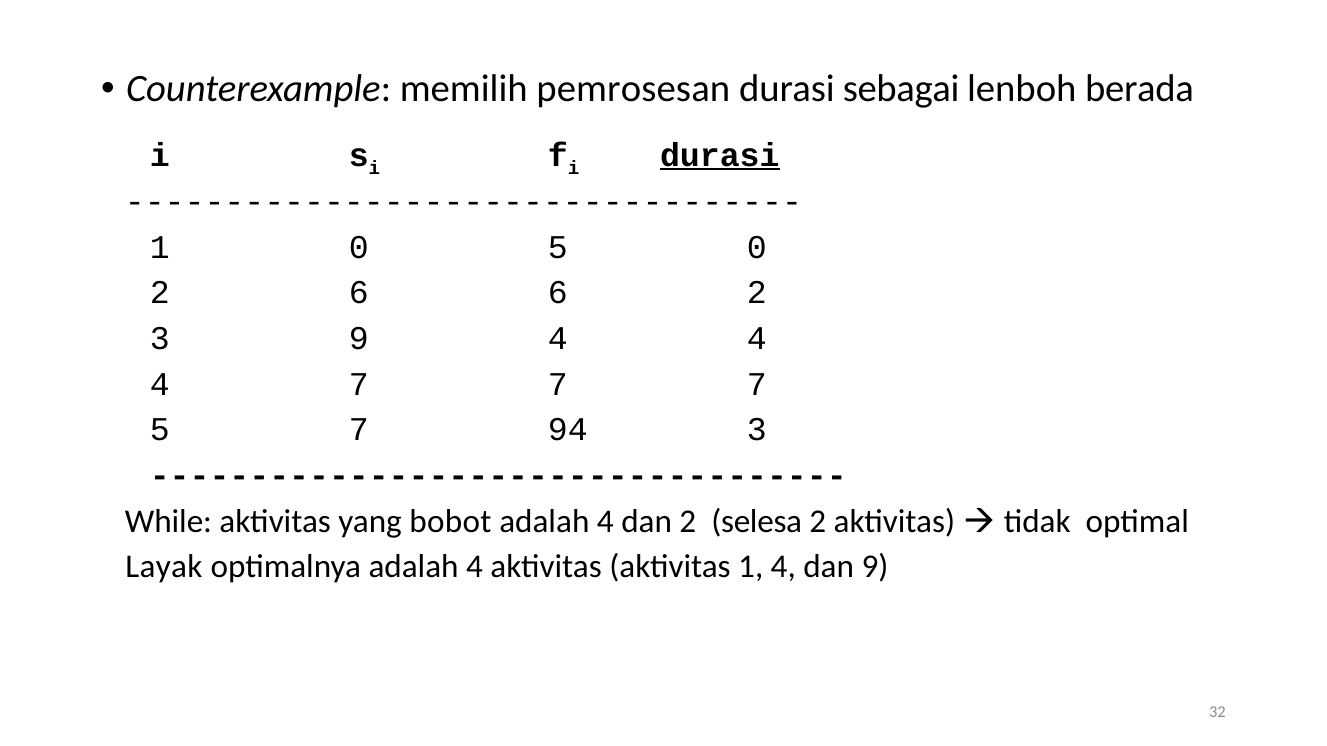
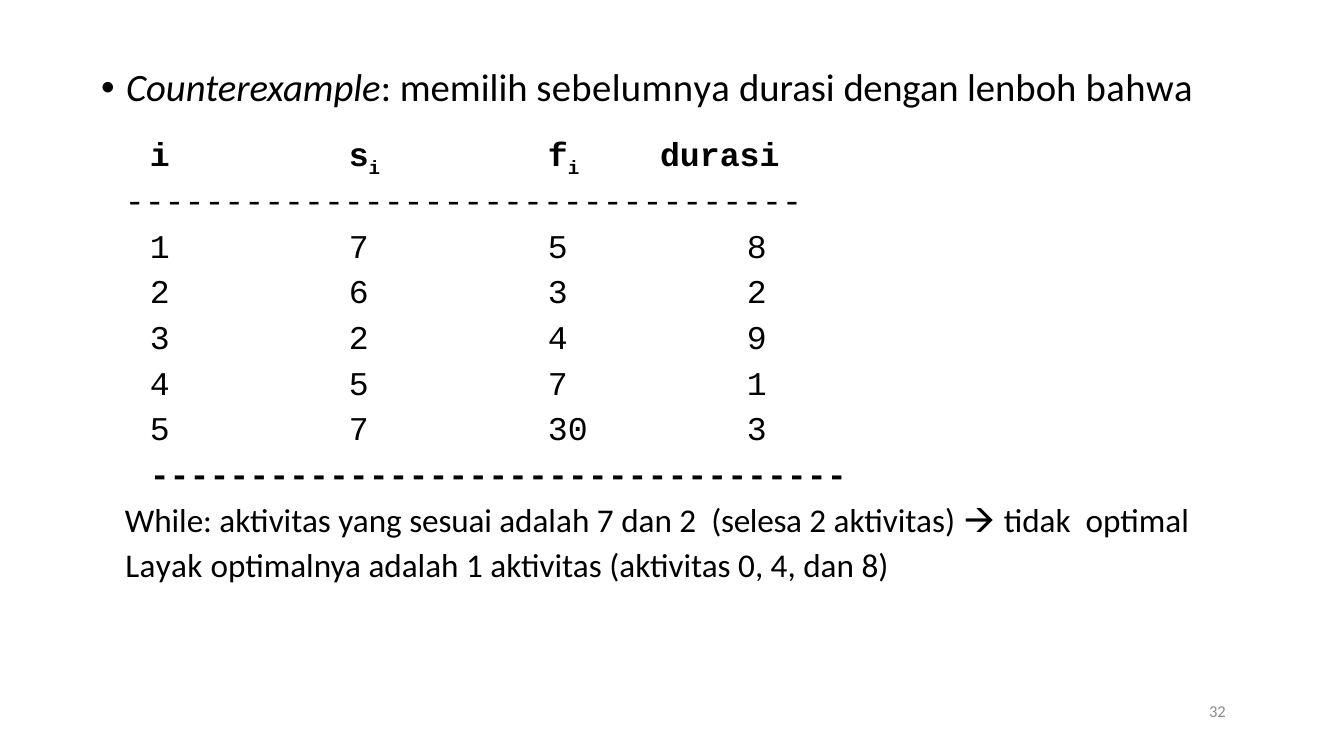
pemrosesan: pemrosesan -> sebelumnya
sebagai: sebagai -> dengan
berada: berada -> bahwa
durasi at (720, 155) underline: present -> none
1 0: 0 -> 7
5 0: 0 -> 8
6 6: 6 -> 3
9 at (359, 339): 9 -> 2
4 at (757, 339): 4 -> 9
4 7: 7 -> 5
7 at (757, 385): 7 -> 1
94: 94 -> 30
bobot: bobot -> sesuai
4 at (605, 522): 4 -> 7
optimalnya adalah 4: 4 -> 1
aktivitas 1: 1 -> 0
dan 9: 9 -> 8
